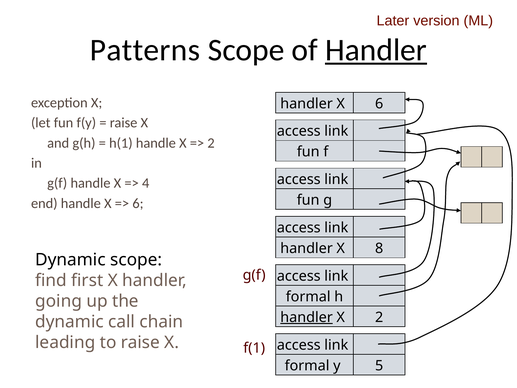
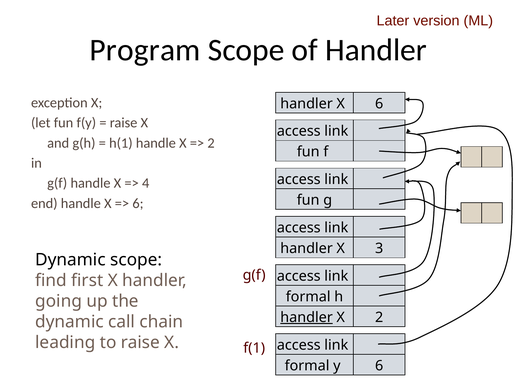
Patterns: Patterns -> Program
Handler at (376, 50) underline: present -> none
8: 8 -> 3
y 5: 5 -> 6
